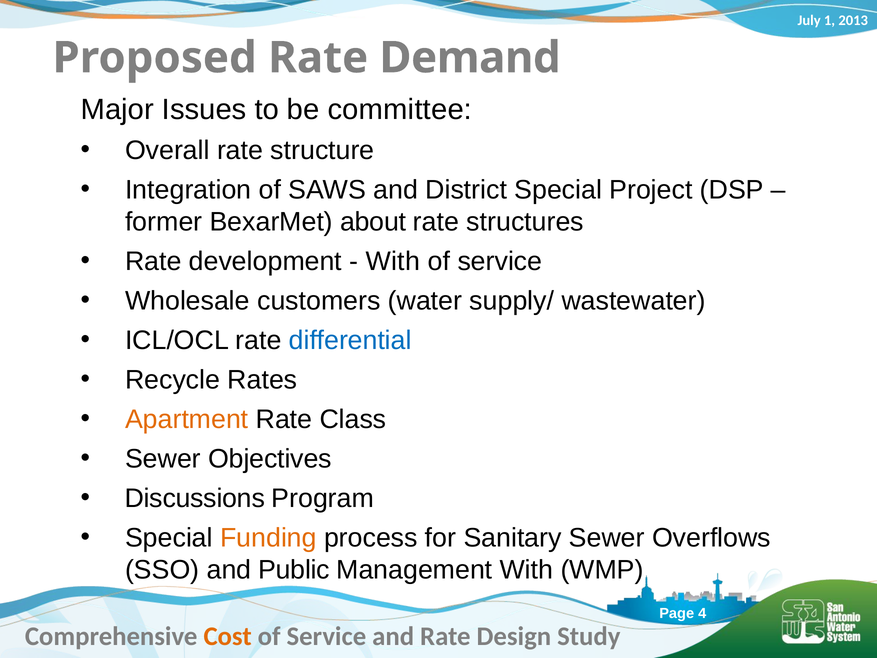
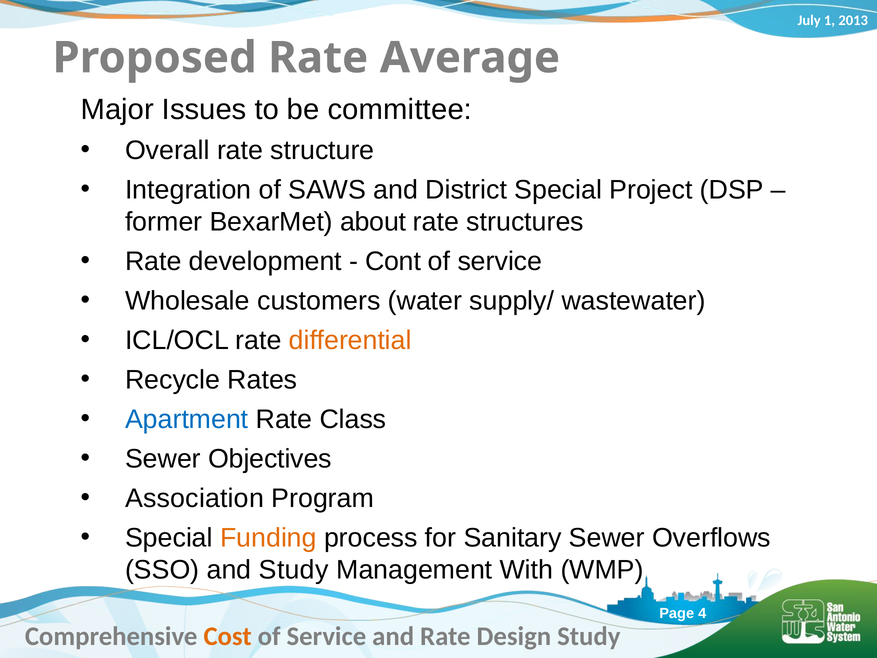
Demand: Demand -> Average
With at (393, 261): With -> Cont
differential colour: blue -> orange
Apartment colour: orange -> blue
Discussions: Discussions -> Association
and Public: Public -> Study
